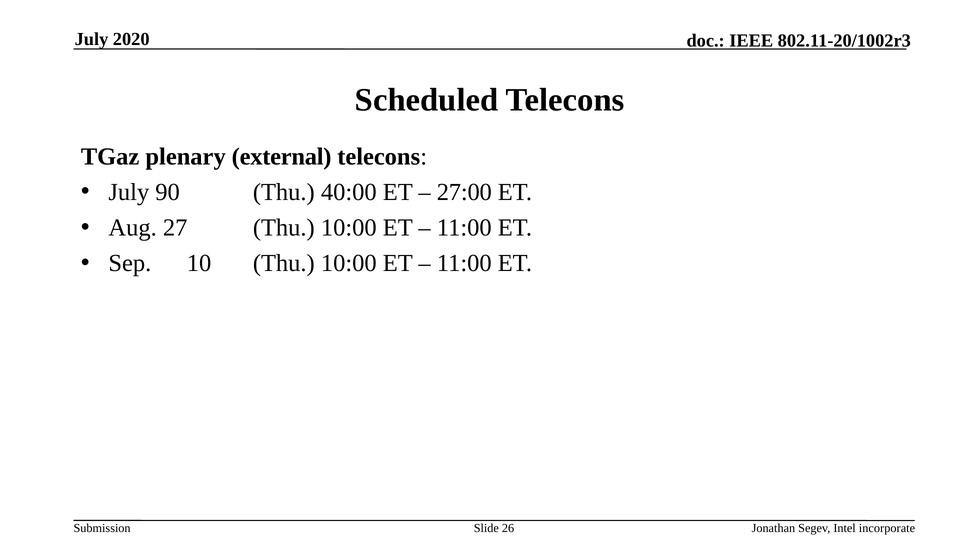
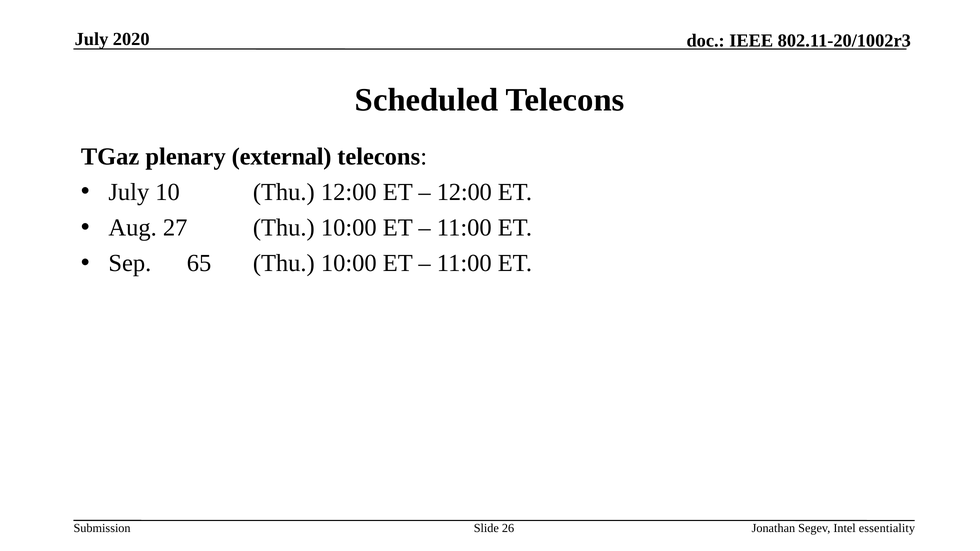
90: 90 -> 10
Thu 40:00: 40:00 -> 12:00
27:00 at (464, 192): 27:00 -> 12:00
10: 10 -> 65
incorporate: incorporate -> essentiality
